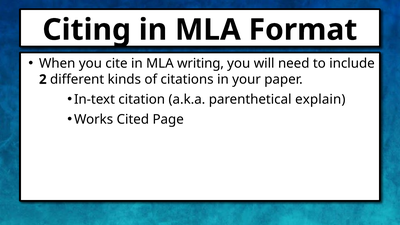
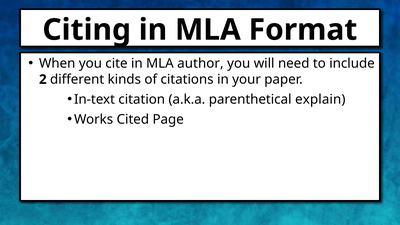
writing: writing -> author
